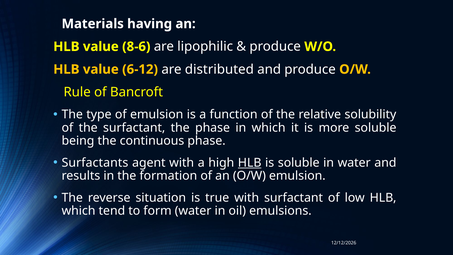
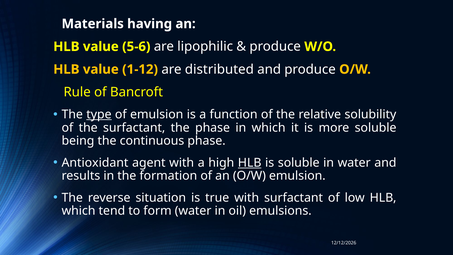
8-6: 8-6 -> 5-6
6-12: 6-12 -> 1-12
type underline: none -> present
Surfactants: Surfactants -> Antioxidant
